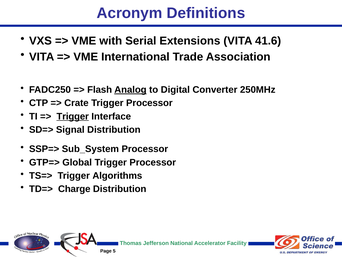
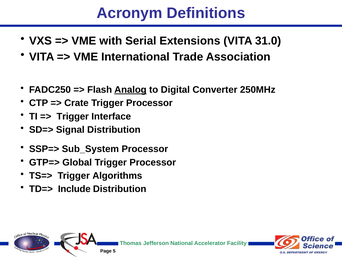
41.6: 41.6 -> 31.0
Trigger at (73, 116) underline: present -> none
Charge: Charge -> Include
